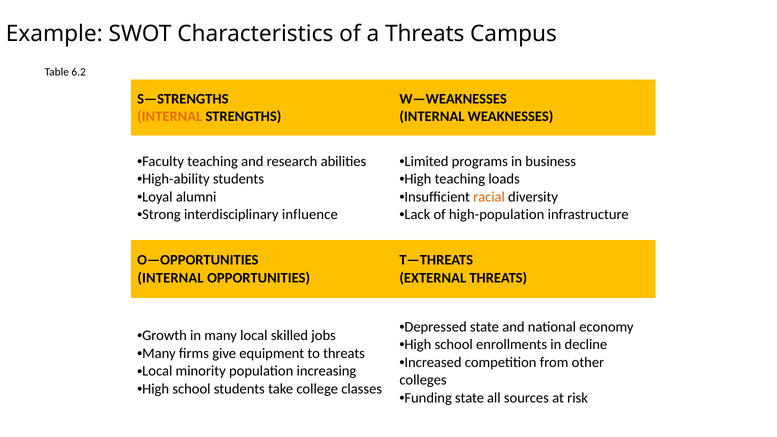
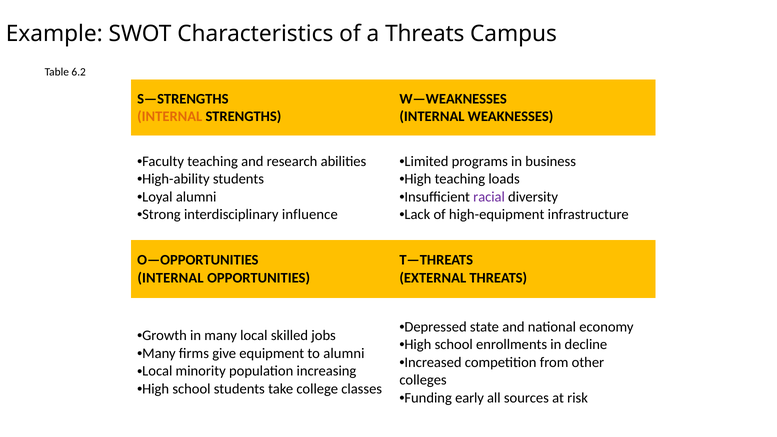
racial colour: orange -> purple
high-population: high-population -> high-equipment
to threats: threats -> alumni
Funding state: state -> early
